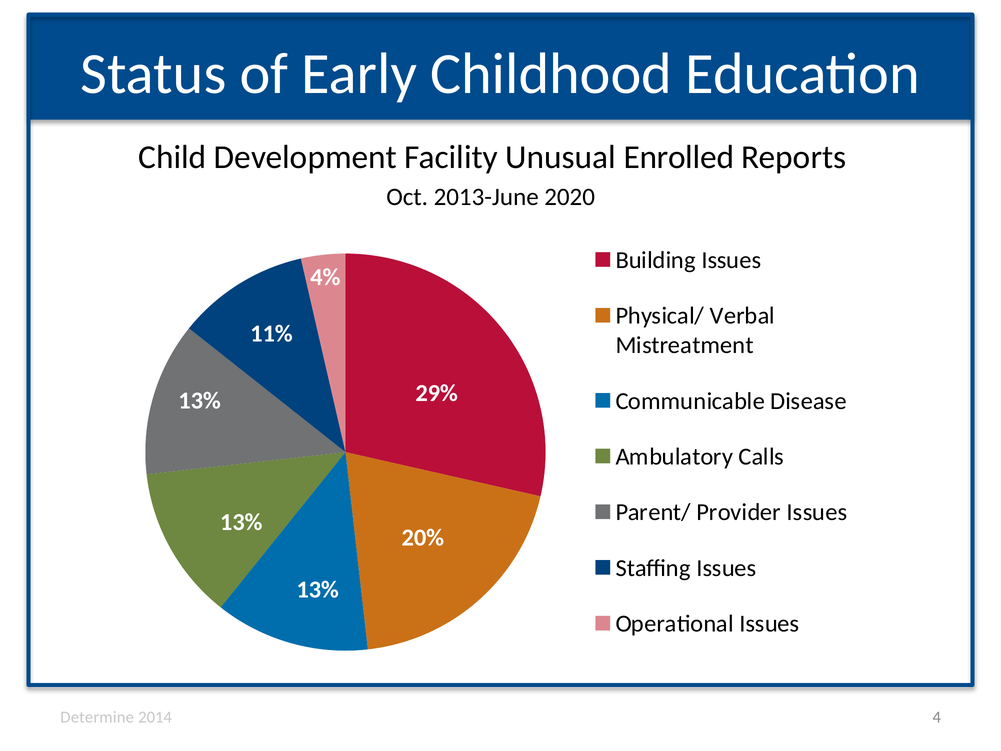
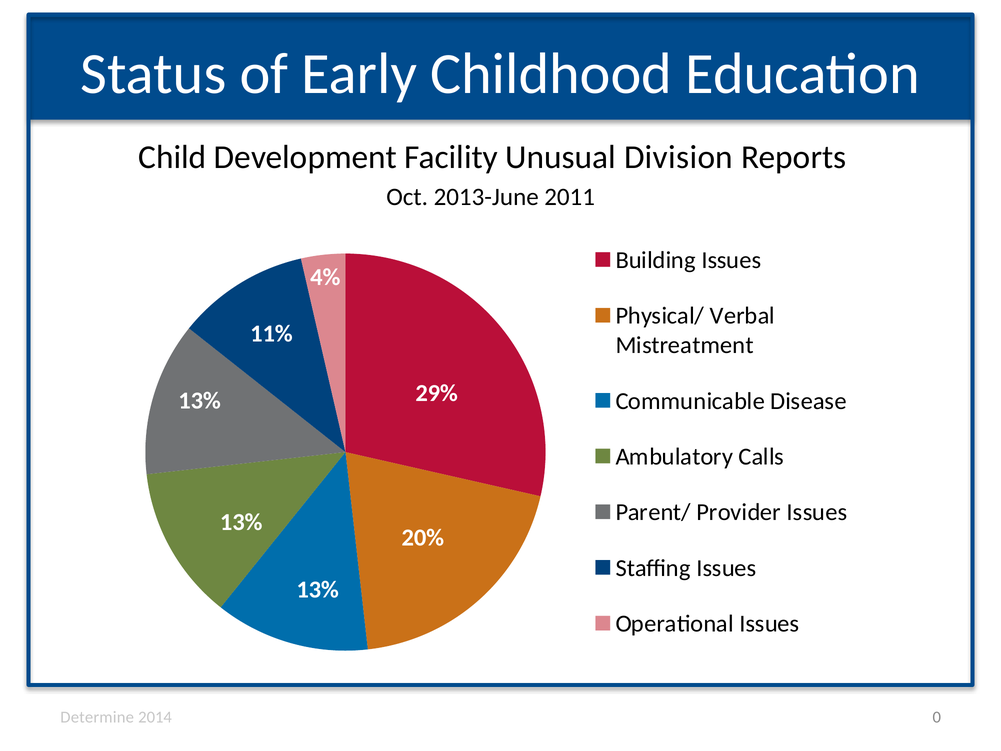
Enrolled: Enrolled -> Division
2020: 2020 -> 2011
4: 4 -> 0
